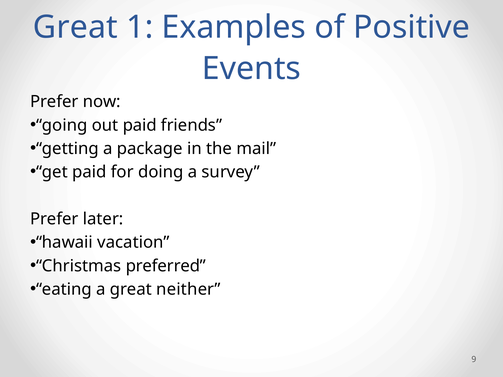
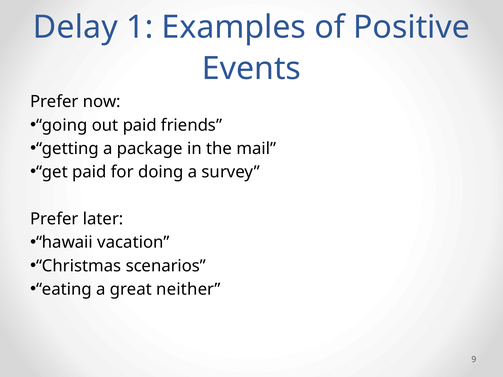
Great at (75, 27): Great -> Delay
preferred: preferred -> scenarios
